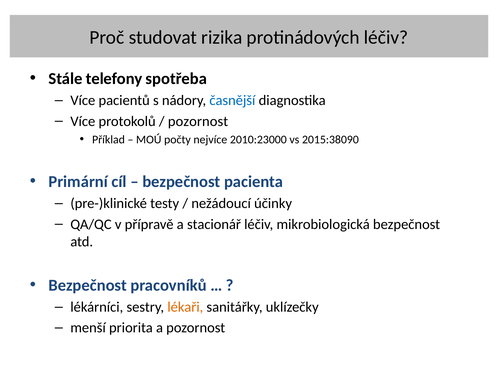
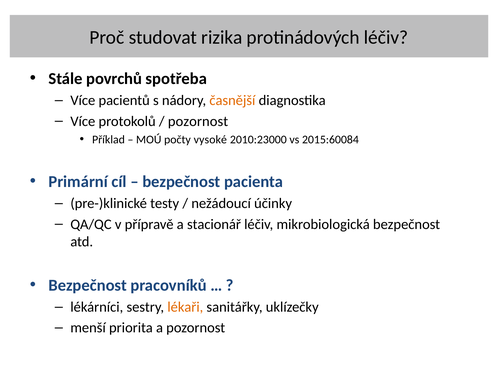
telefony: telefony -> povrchů
časnější colour: blue -> orange
nejvíce: nejvíce -> vysoké
2015:38090: 2015:38090 -> 2015:60084
